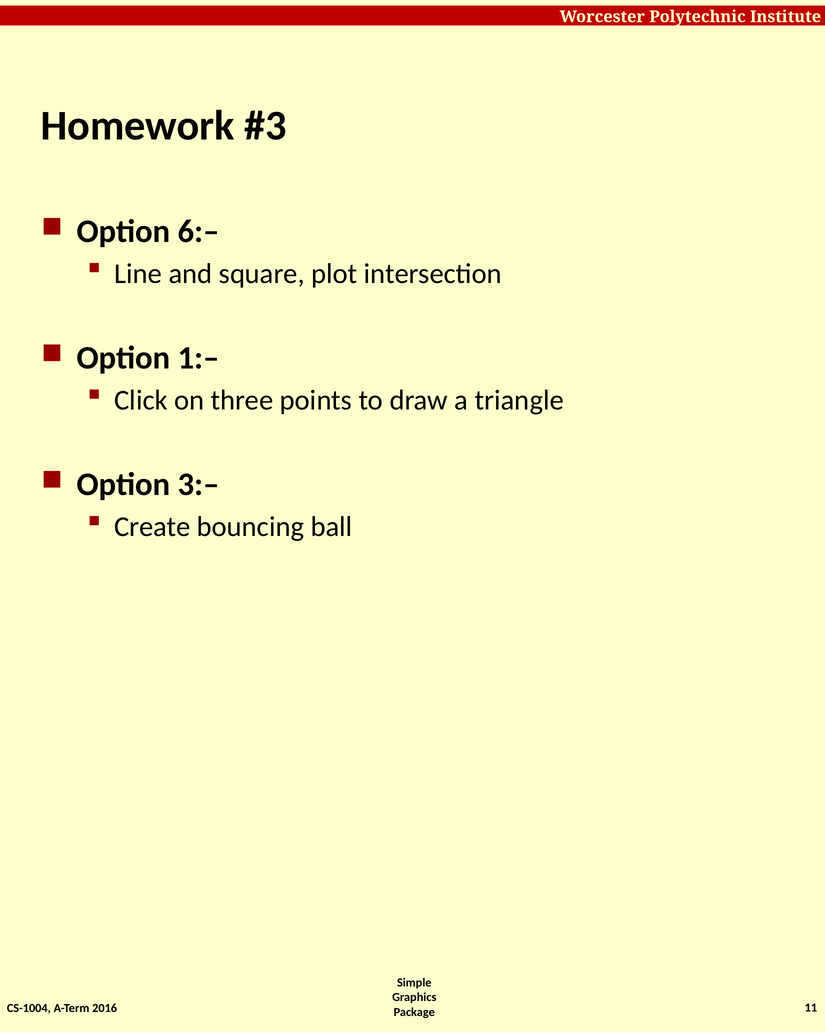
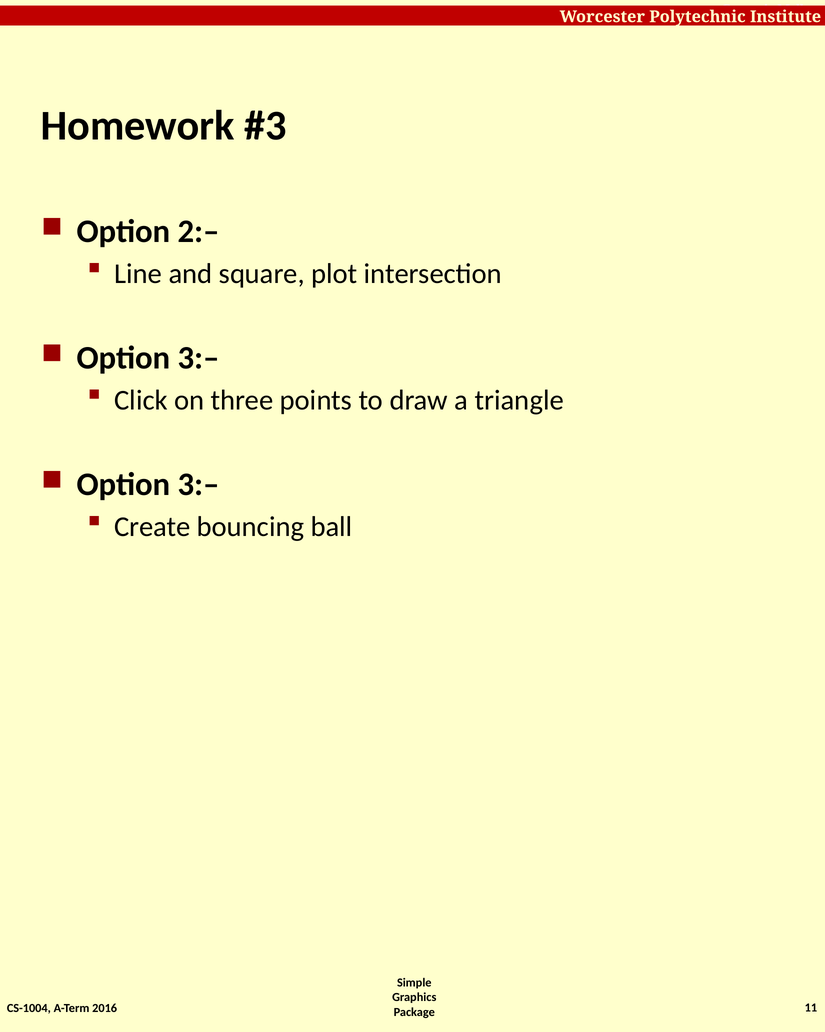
6:–: 6:– -> 2:–
1:– at (199, 358): 1:– -> 3:–
